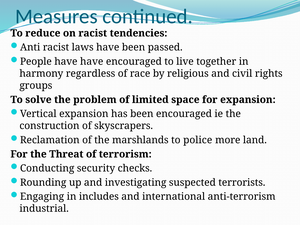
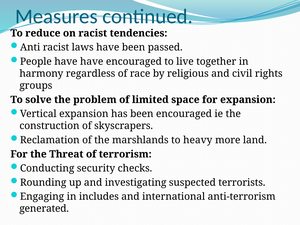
police: police -> heavy
industrial: industrial -> generated
